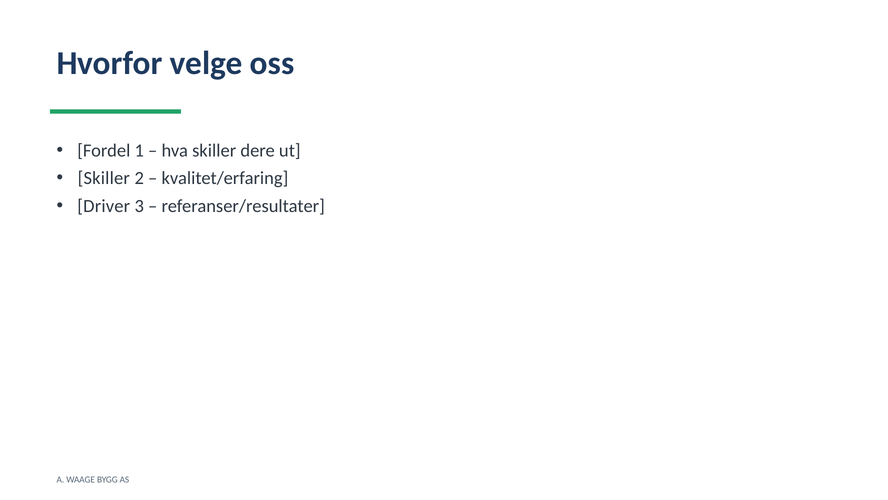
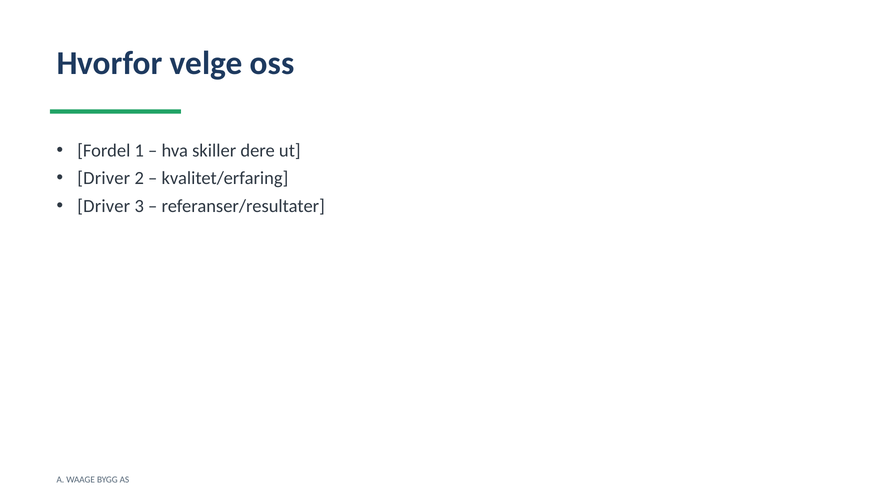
Skiller at (104, 178): Skiller -> Driver
